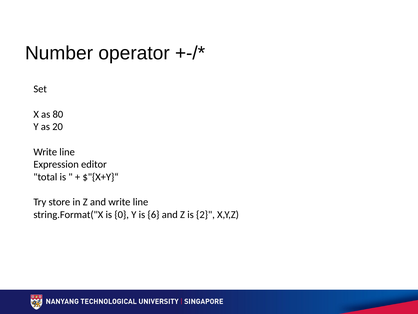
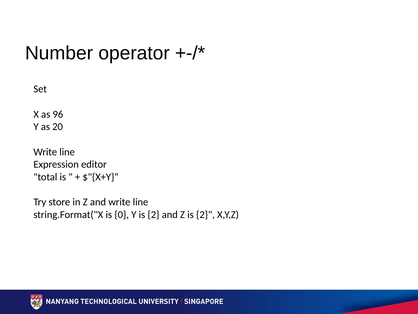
80: 80 -> 96
Y is 6: 6 -> 2
